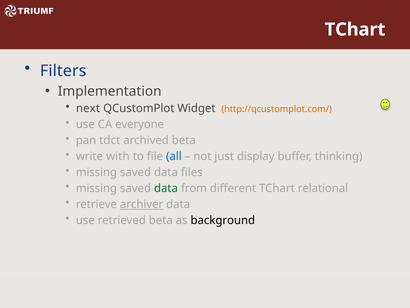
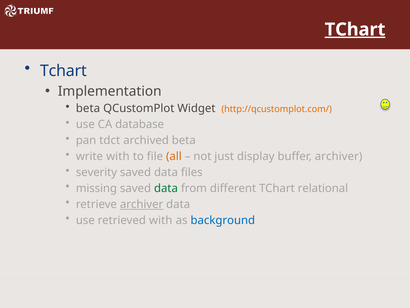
TChart at (355, 29) underline: none -> present
Filters at (63, 71): Filters -> Tchart
next at (88, 108): next -> beta
everyone: everyone -> database
all colour: blue -> orange
buffer thinking: thinking -> archiver
missing at (96, 172): missing -> severity
retrieved beta: beta -> with
background colour: black -> blue
